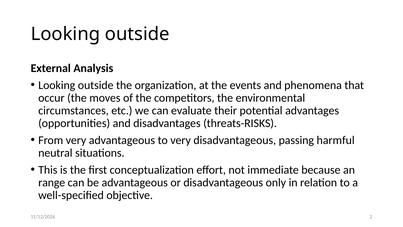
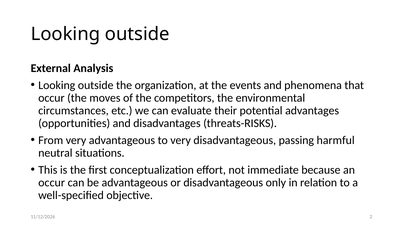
range at (52, 182): range -> occur
